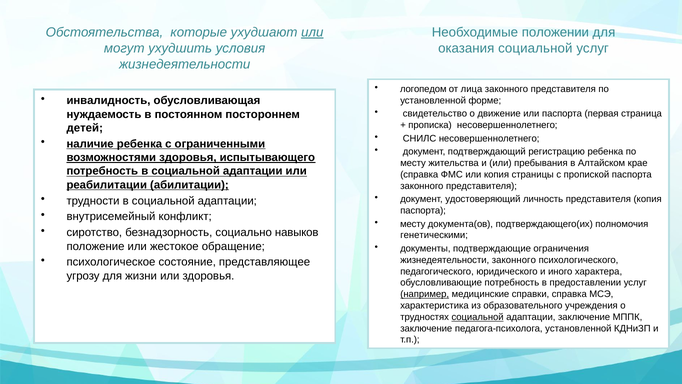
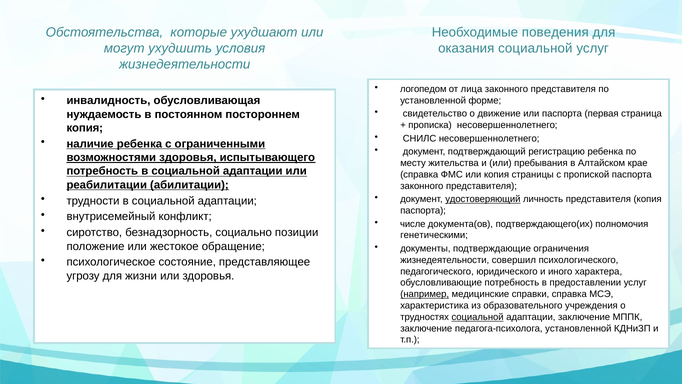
положении: положении -> поведения
или at (312, 32) underline: present -> none
детей at (85, 128): детей -> копия
удостоверяющий underline: none -> present
месту at (413, 224): месту -> числе
навыков: навыков -> позиции
жизнедеятельности законного: законного -> совершил
